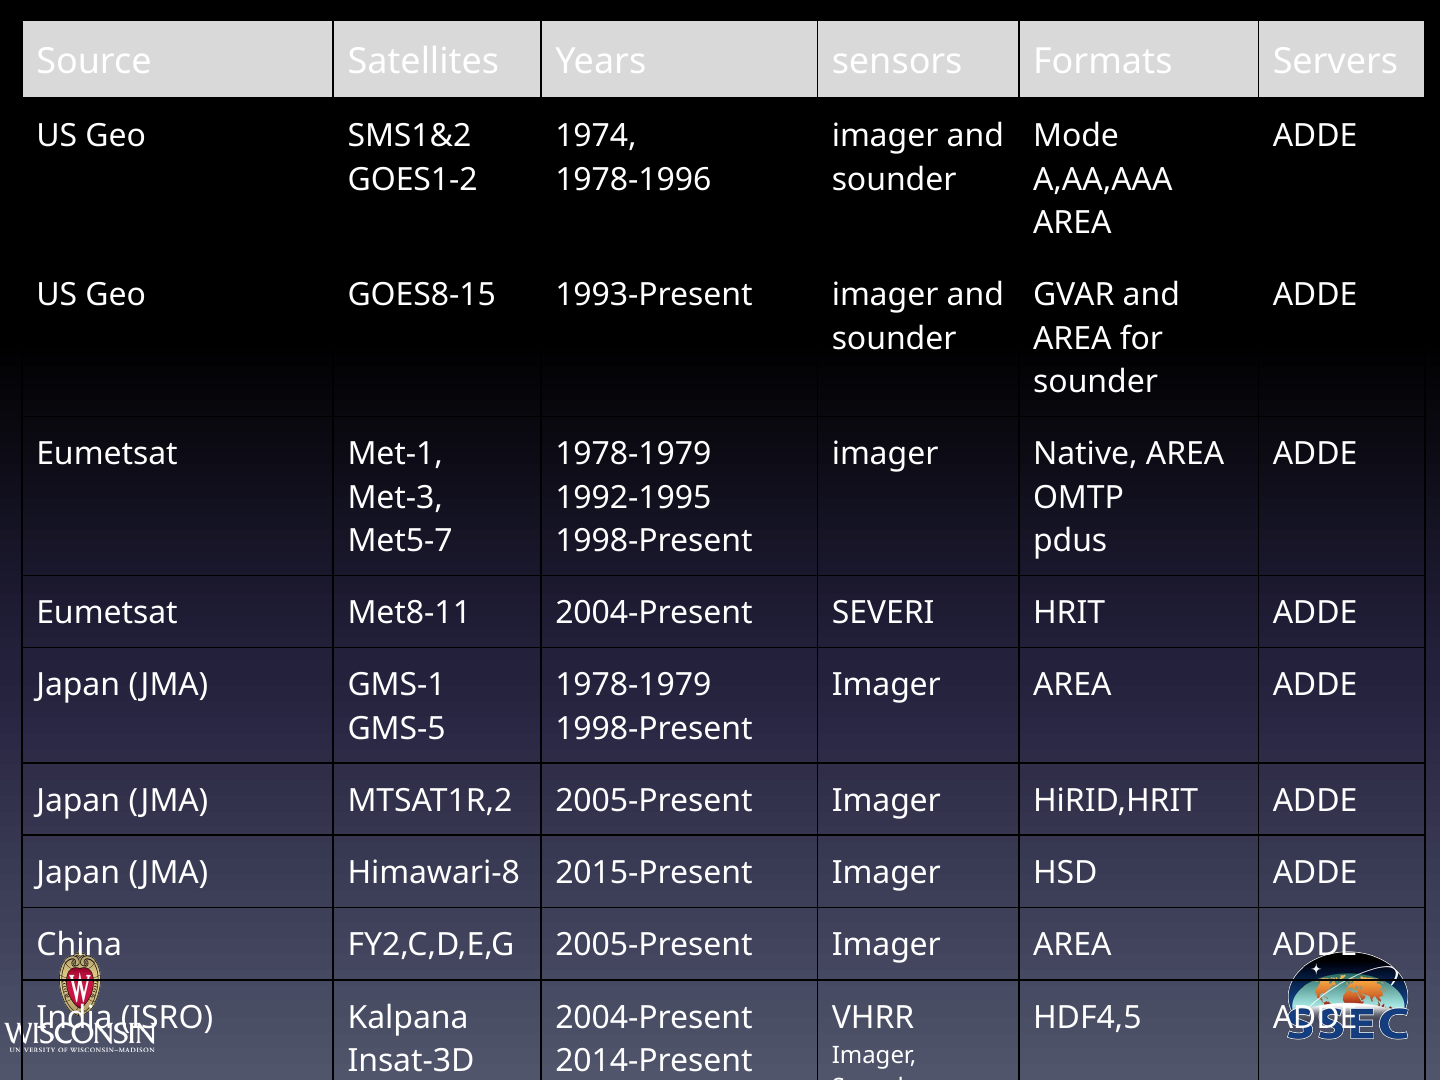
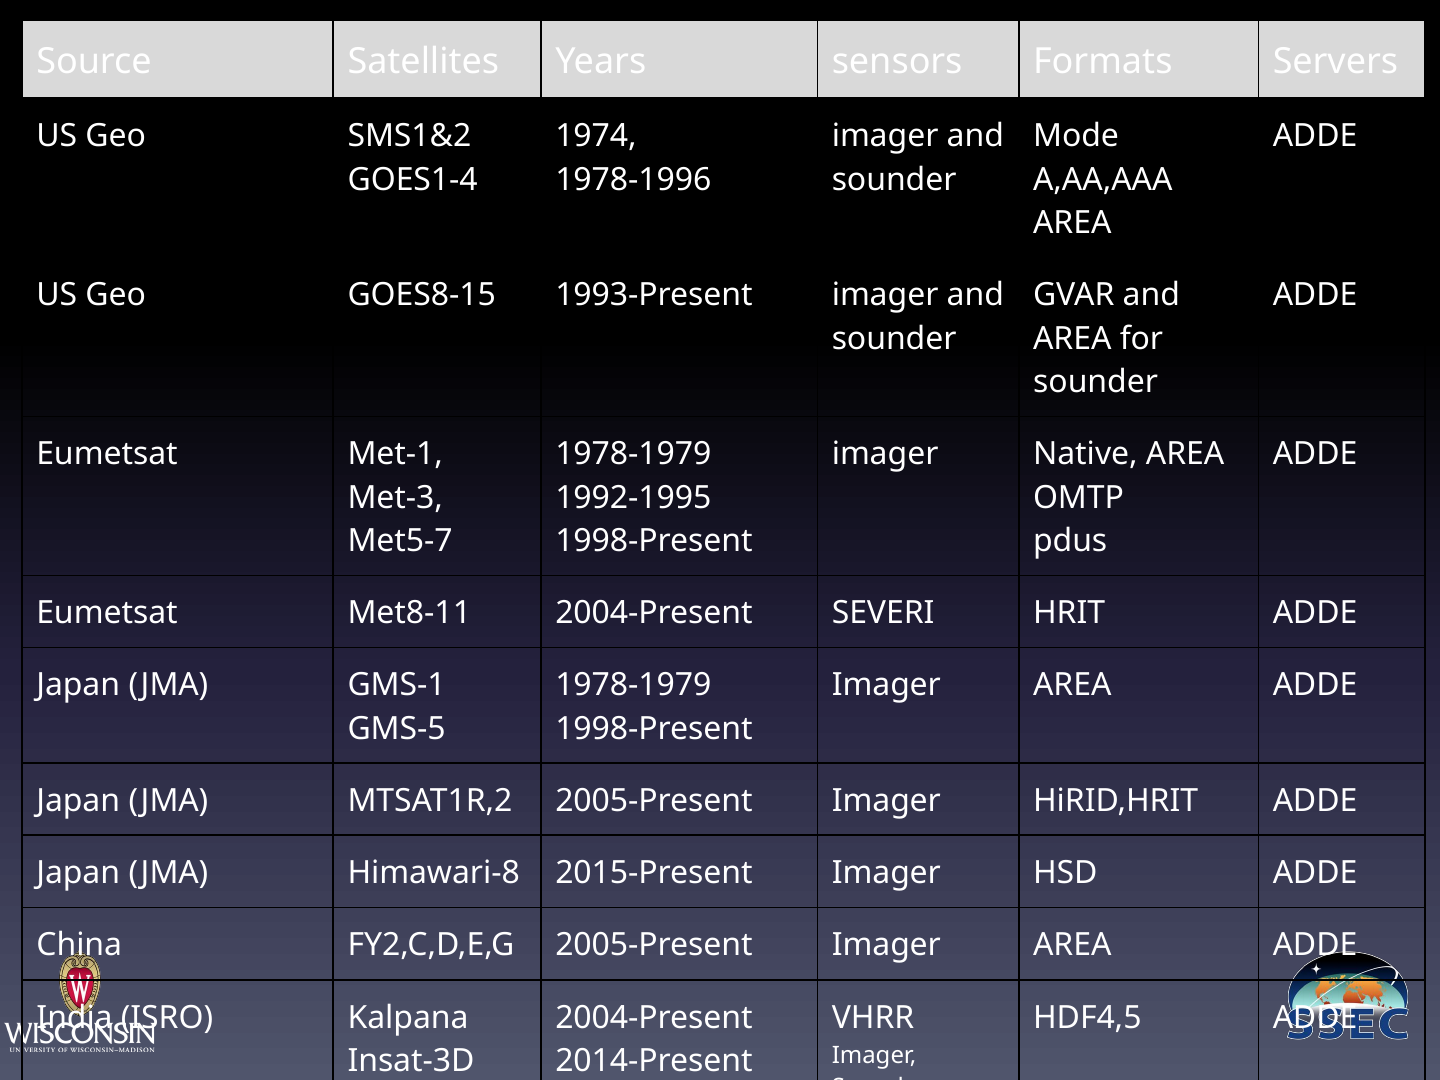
GOES1-2: GOES1-2 -> GOES1-4
